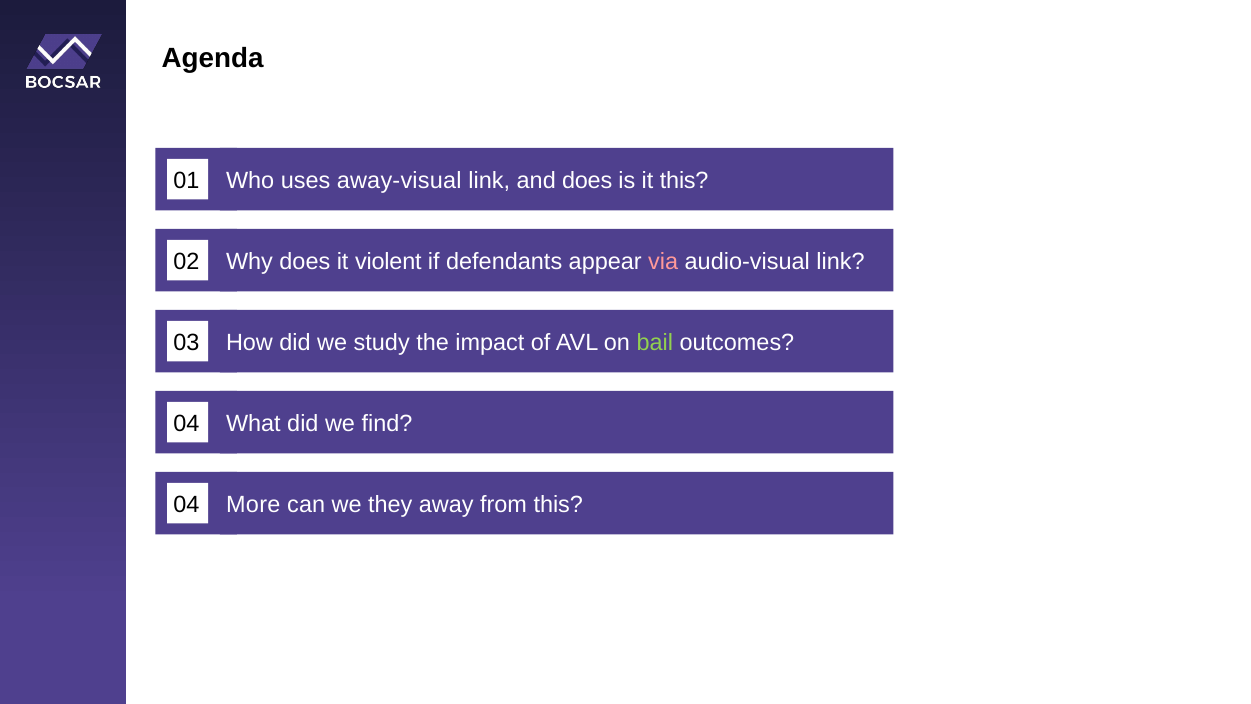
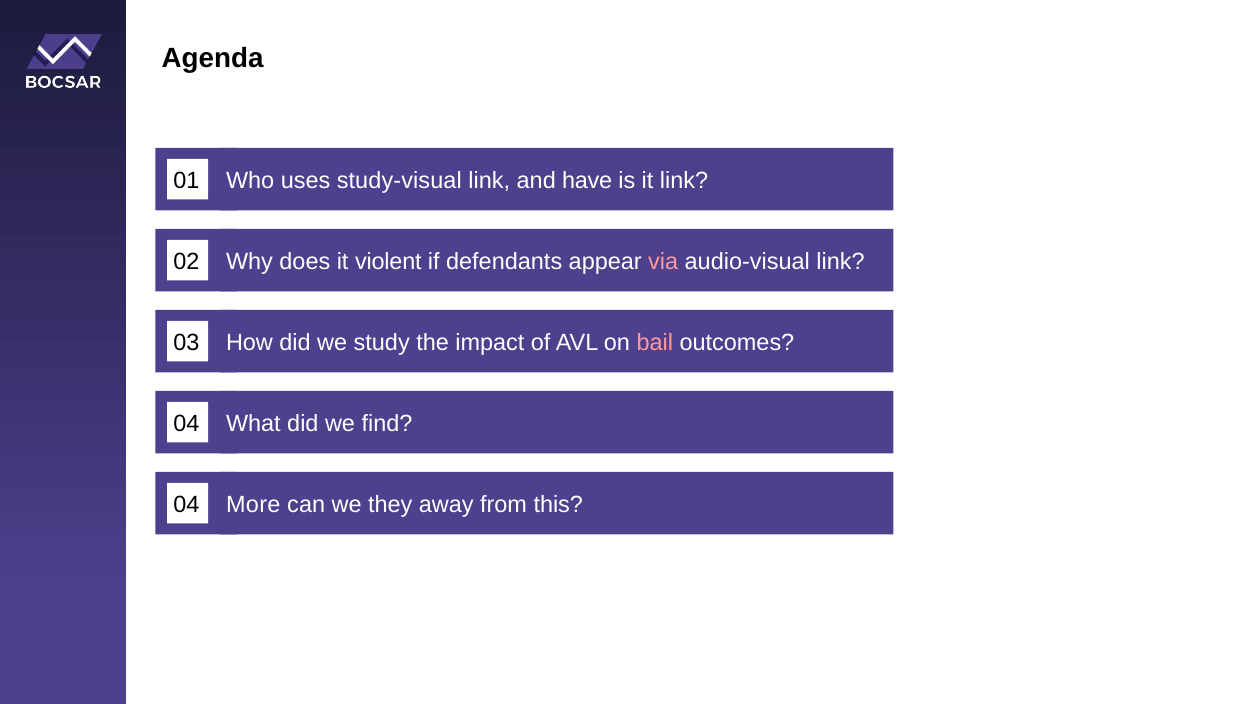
away-visual: away-visual -> study-visual
and does: does -> have
it this: this -> link
bail colour: light green -> pink
